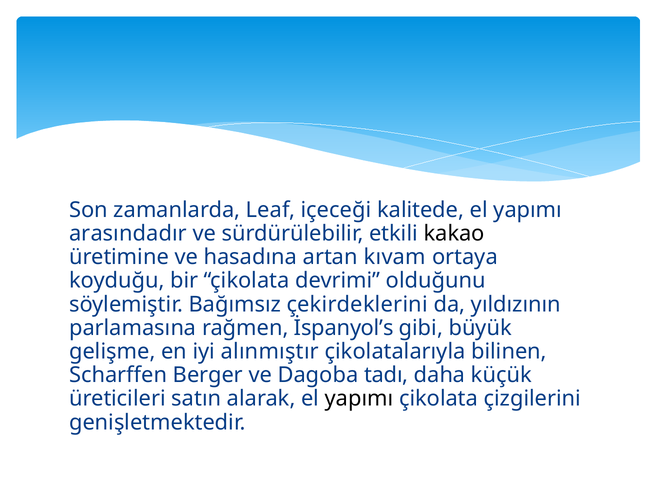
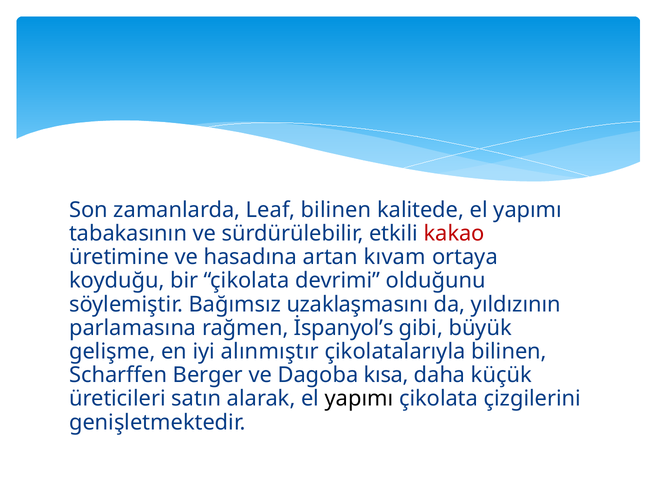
Leaf içeceği: içeceği -> bilinen
arasındadır: arasındadır -> tabakasının
kakao colour: black -> red
çekirdeklerini: çekirdeklerini -> uzaklaşmasını
tadı: tadı -> kısa
